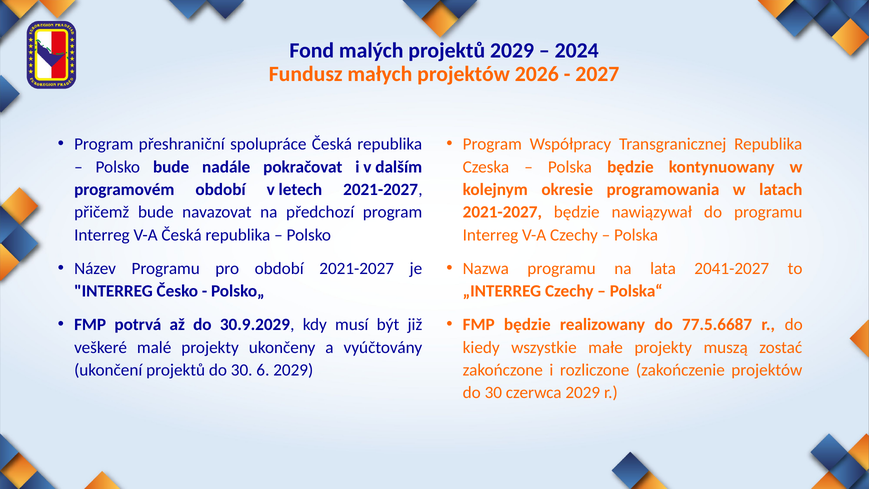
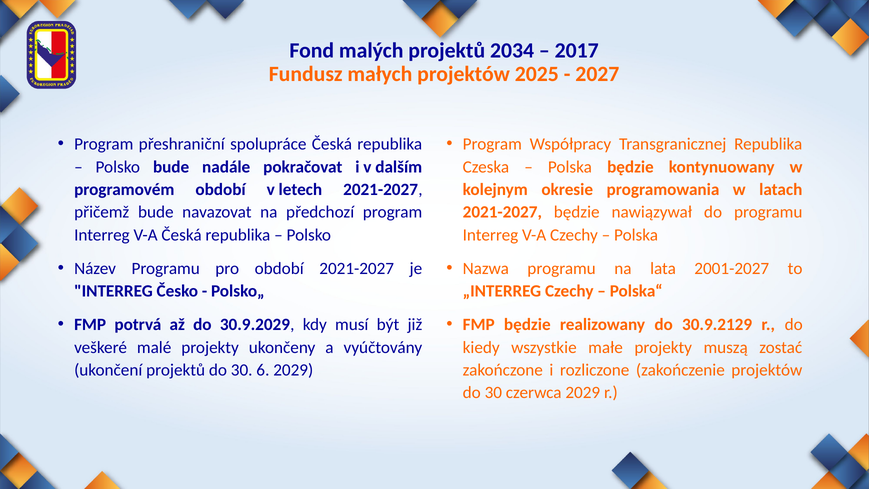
projektů 2029: 2029 -> 2034
2024: 2024 -> 2017
2026: 2026 -> 2025
2041-2027: 2041-2027 -> 2001-2027
77.5.6687: 77.5.6687 -> 30.9.2129
